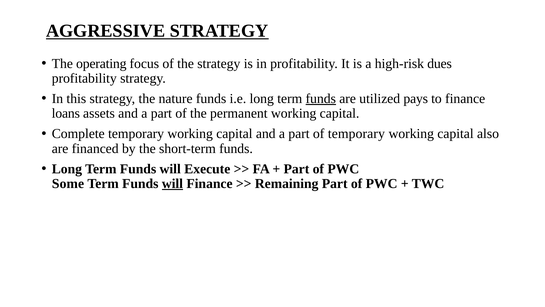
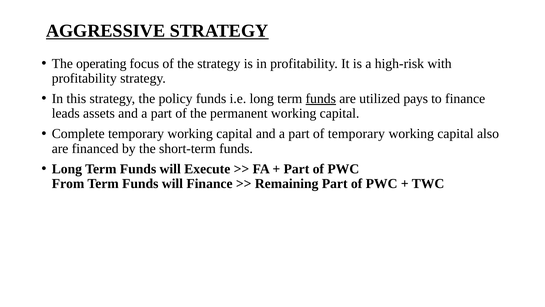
dues: dues -> with
nature: nature -> policy
loans: loans -> leads
Some: Some -> From
will at (172, 183) underline: present -> none
